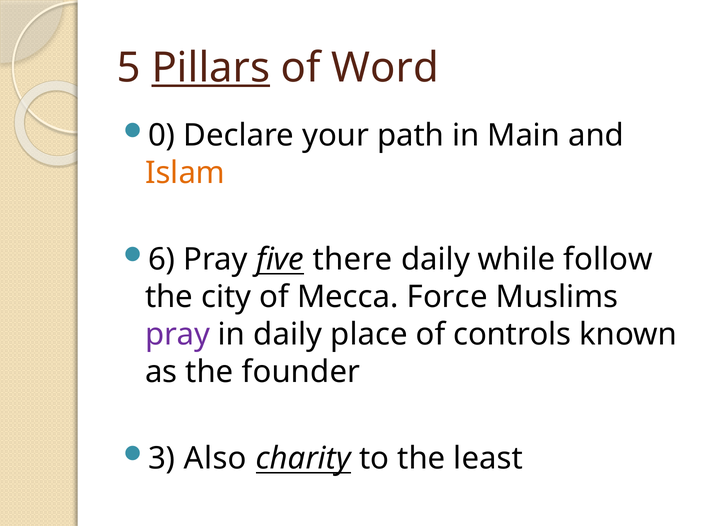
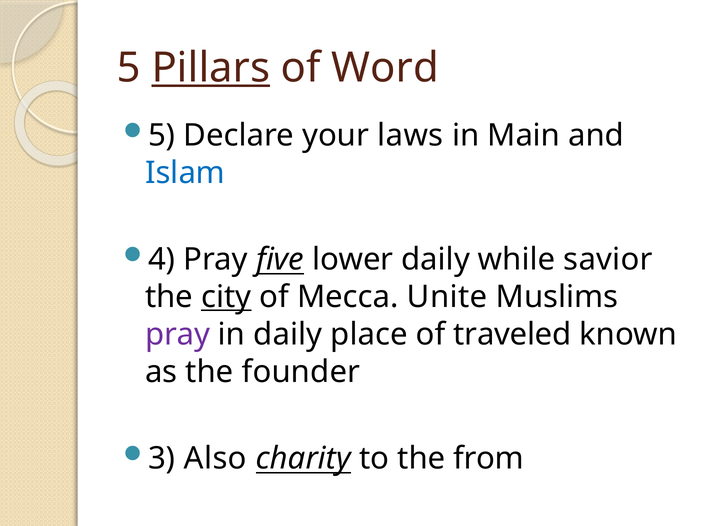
0 at (162, 135): 0 -> 5
path: path -> laws
Islam colour: orange -> blue
6: 6 -> 4
there: there -> lower
follow: follow -> savior
city underline: none -> present
Force: Force -> Unite
controls: controls -> traveled
least: least -> from
